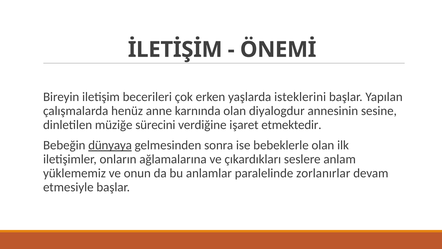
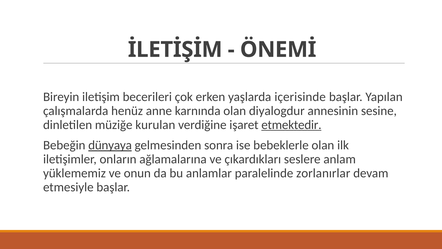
isteklerini: isteklerini -> içerisinde
sürecini: sürecini -> kurulan
etmektedir underline: none -> present
